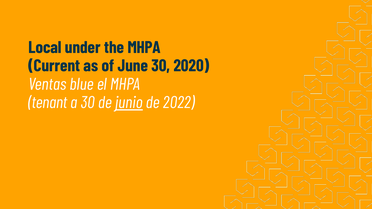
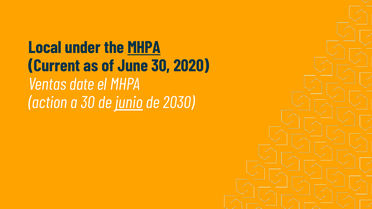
MHPA at (144, 47) underline: none -> present
blue: blue -> date
tenant: tenant -> action
2022: 2022 -> 2030
